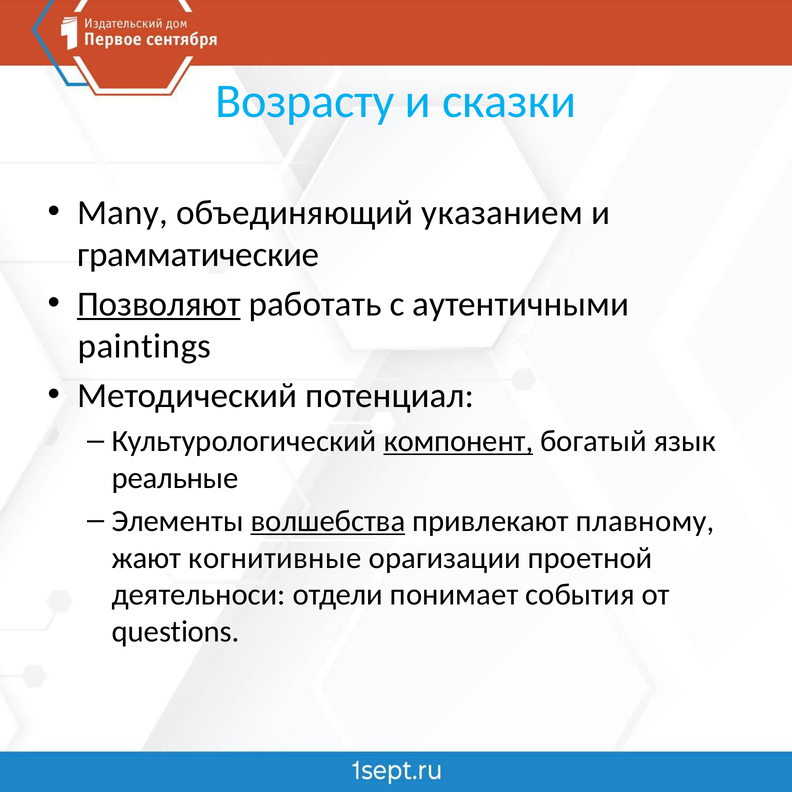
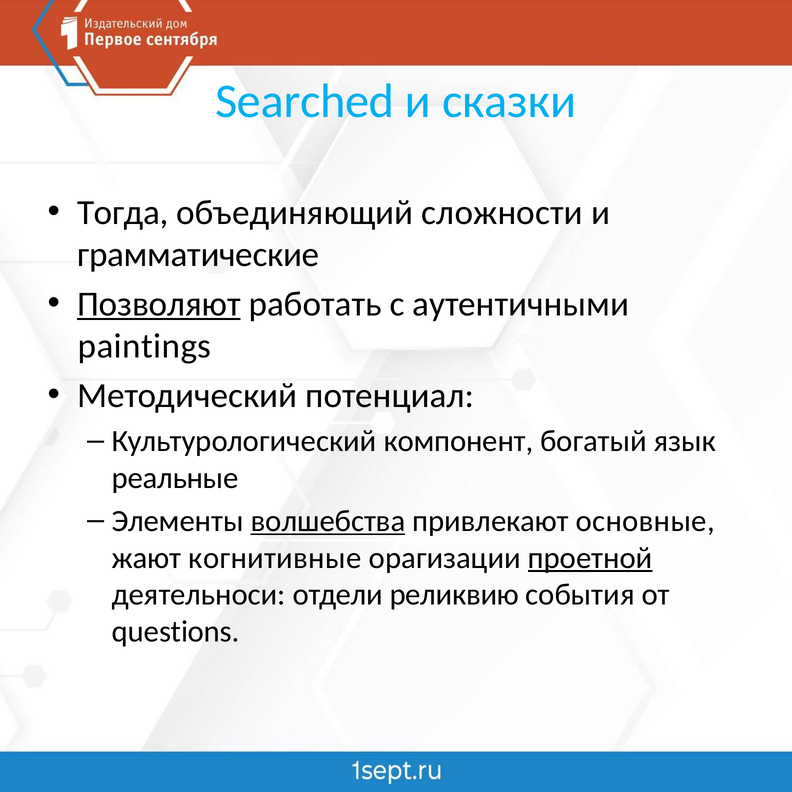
Возрасту: Возрасту -> Searched
Many: Many -> Тогда
указанием: указанием -> сложности
компонент underline: present -> none
плавному: плавному -> основные
проетной underline: none -> present
понимает: понимает -> реликвию
